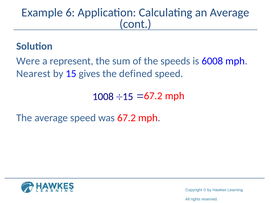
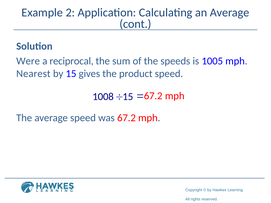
6: 6 -> 2
represent: represent -> reciprocal
6008: 6008 -> 1005
defined: defined -> product
